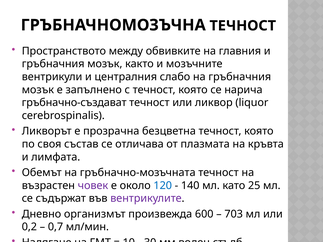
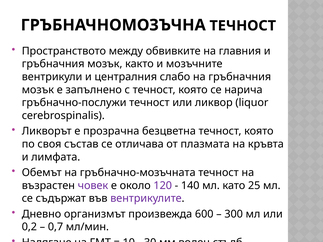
гръбначно-създават: гръбначно-създават -> гръбначно-послужи
120 colour: blue -> purple
703: 703 -> 300
